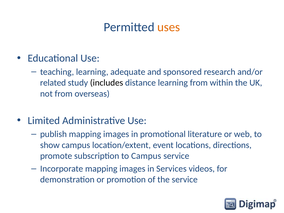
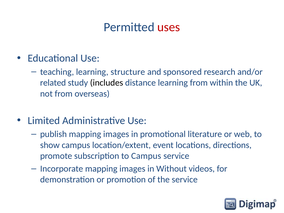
uses colour: orange -> red
adequate: adequate -> structure
Services: Services -> Without
